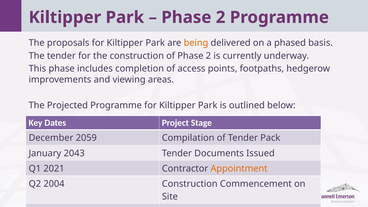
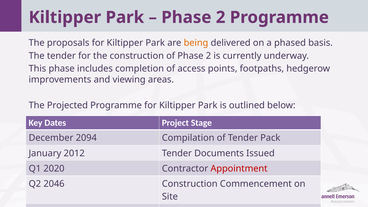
2059: 2059 -> 2094
2043: 2043 -> 2012
2021: 2021 -> 2020
Appointment colour: orange -> red
2004: 2004 -> 2046
